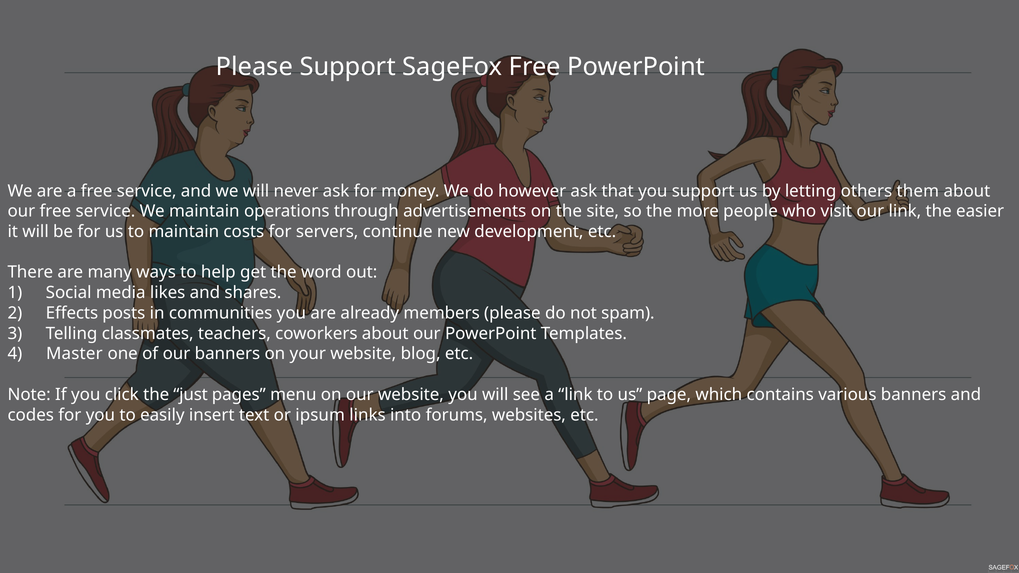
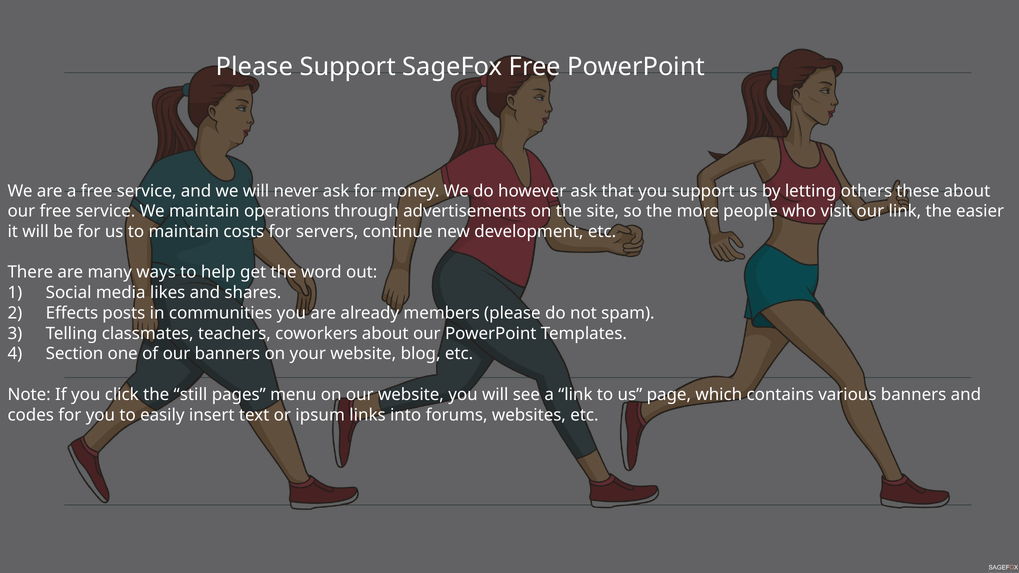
them: them -> these
Master: Master -> Section
just: just -> still
